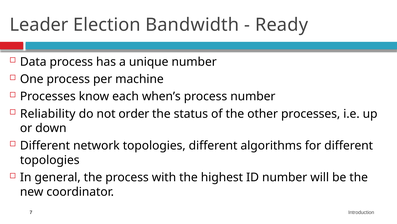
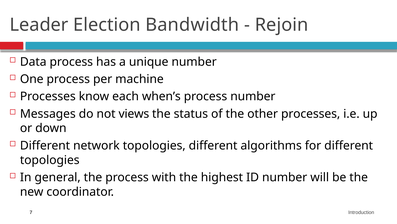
Ready: Ready -> Rejoin
Reliability: Reliability -> Messages
order: order -> views
